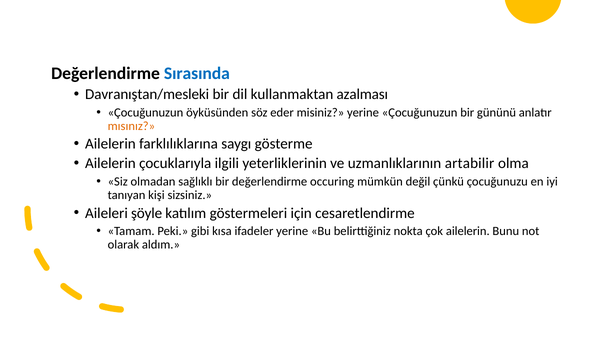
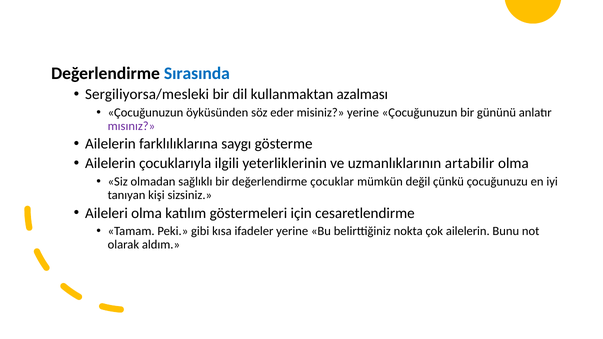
Davranıştan/mesleki: Davranıştan/mesleki -> Sergiliyorsa/mesleki
mısınız colour: orange -> purple
occuring: occuring -> çocuklar
Aileleri şöyle: şöyle -> olma
